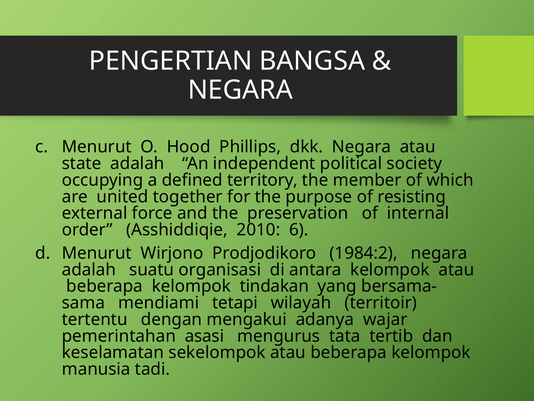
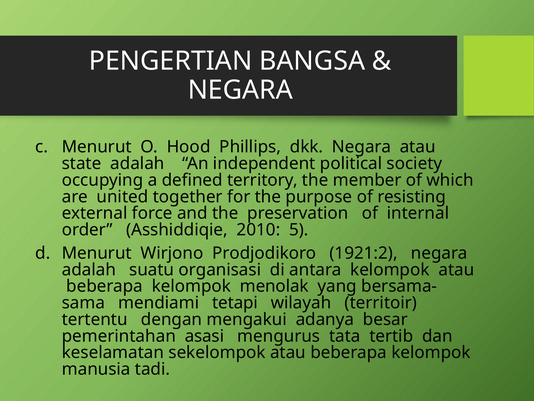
6: 6 -> 5
1984:2: 1984:2 -> 1921:2
tindakan: tindakan -> menolak
wajar: wajar -> besar
